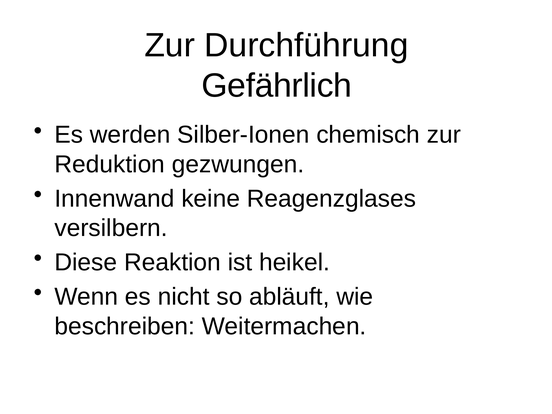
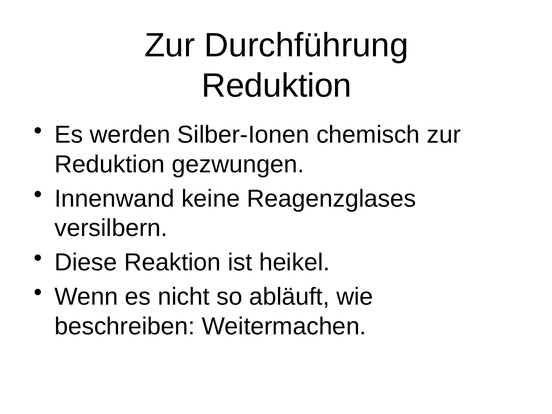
Gefährlich at (277, 86): Gefährlich -> Reduktion
